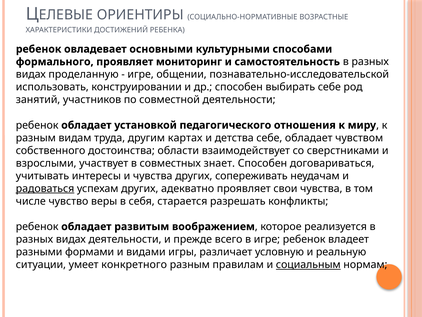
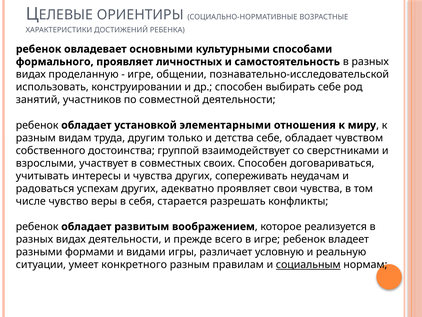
мониторинг: мониторинг -> личностных
педагогического: педагогического -> элементарными
картах: картах -> только
области: области -> группой
знает: знает -> своих
радоваться underline: present -> none
